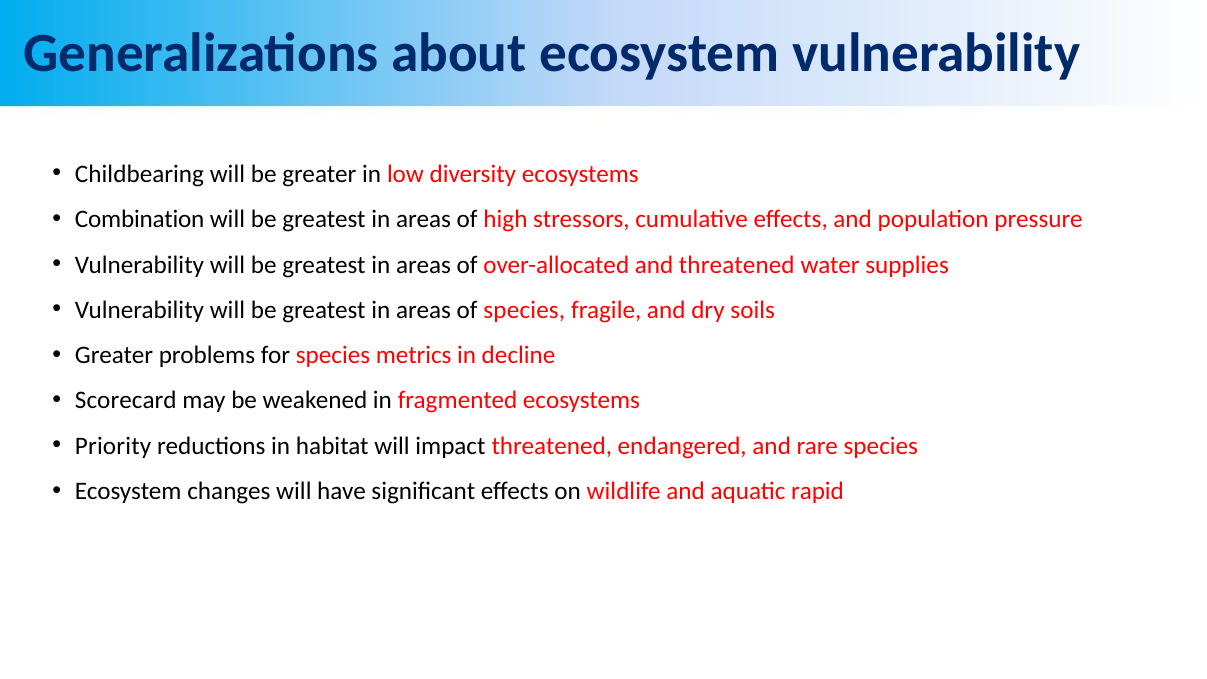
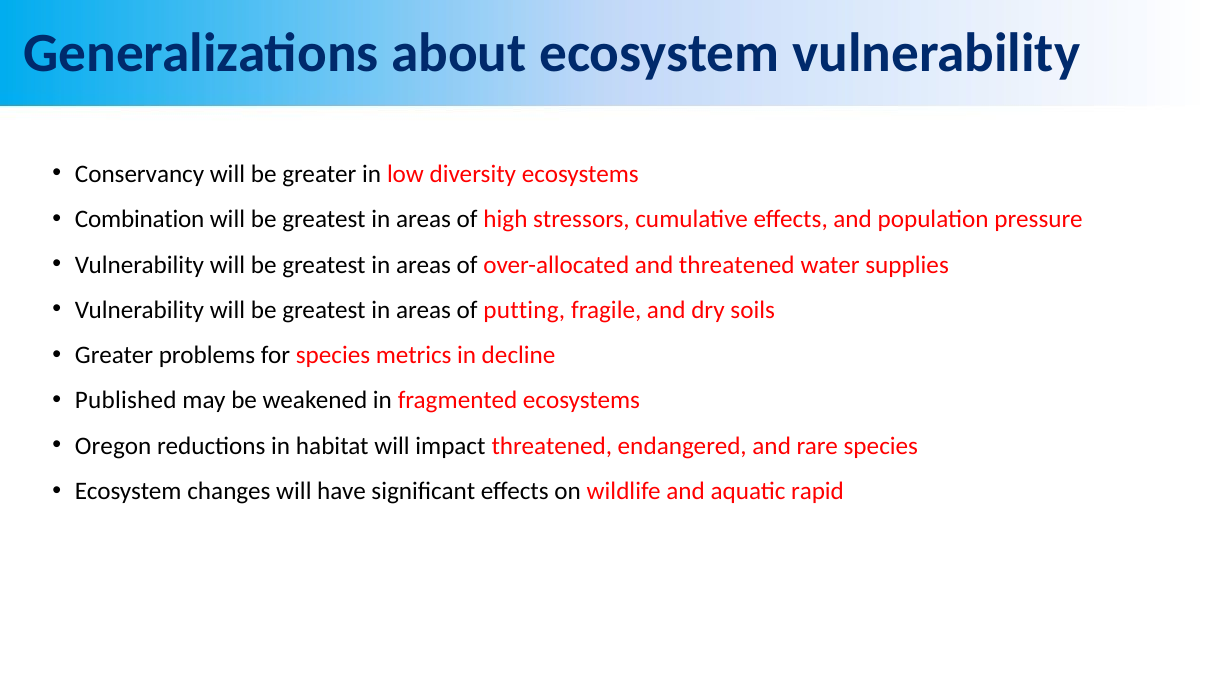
Childbearing: Childbearing -> Conservancy
of species: species -> putting
Scorecard: Scorecard -> Published
Priority: Priority -> Oregon
